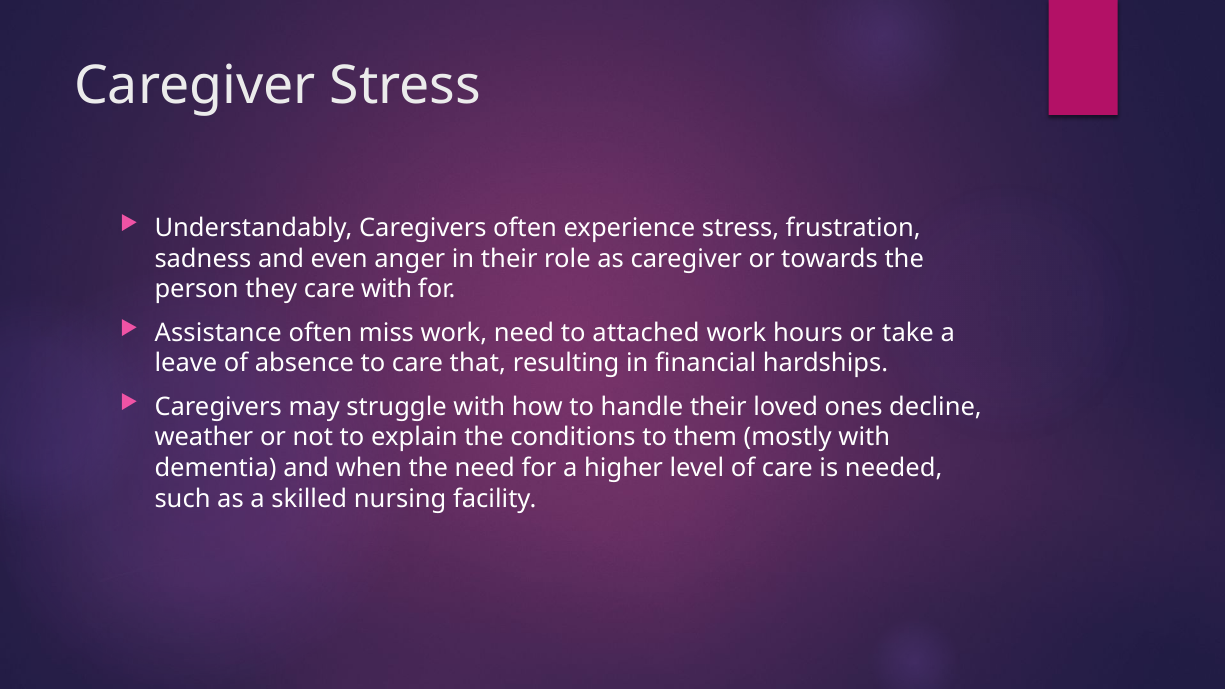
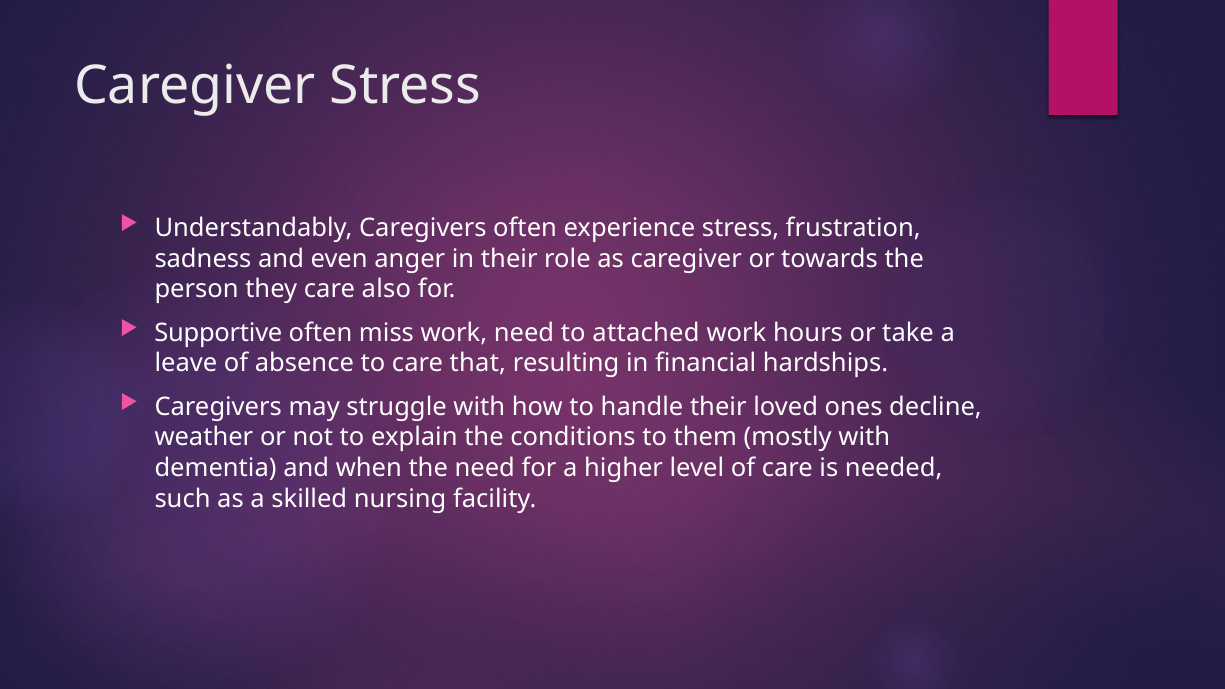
care with: with -> also
Assistance: Assistance -> Supportive
